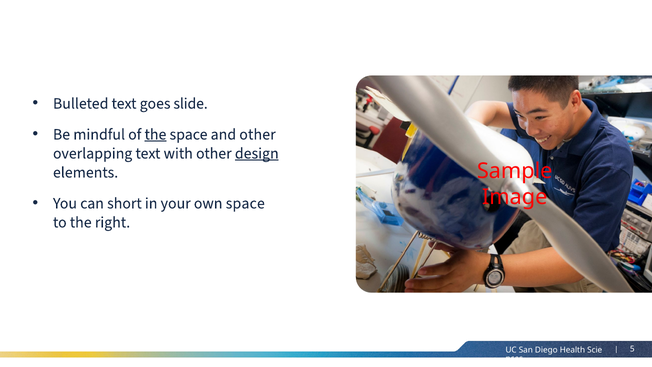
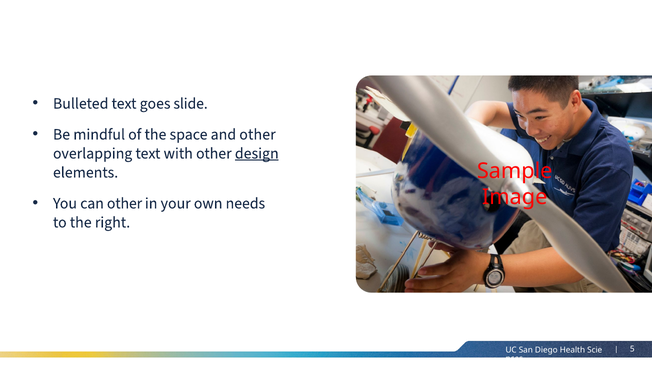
the at (155, 134) underline: present -> none
can short: short -> other
own space: space -> needs
